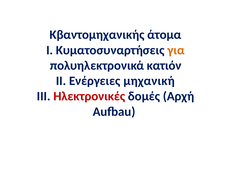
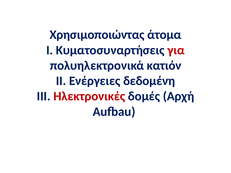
Κβαντομηχανικής: Κβαντομηχανικής -> Χρησιμοποιώντας
για colour: orange -> red
μηχανική: μηχανική -> δεδομένη
